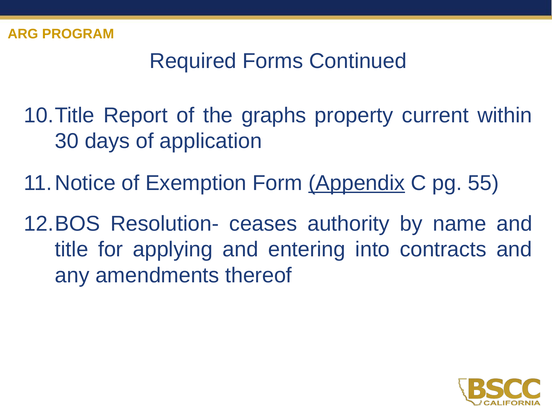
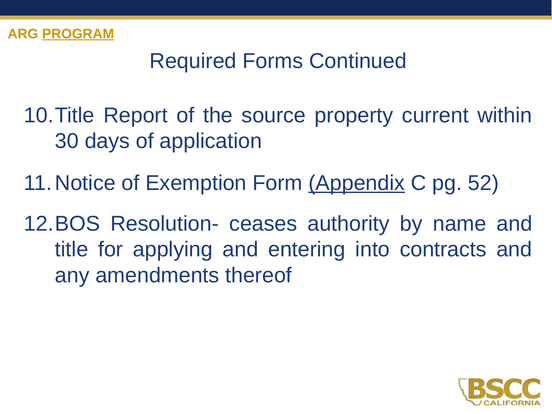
PROGRAM underline: none -> present
graphs: graphs -> source
55: 55 -> 52
